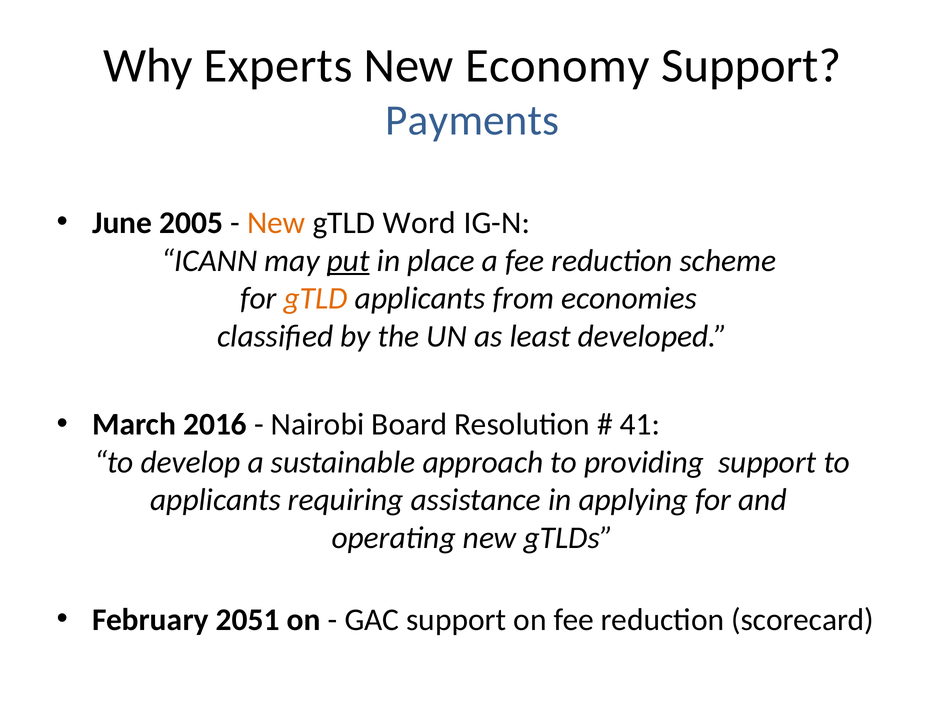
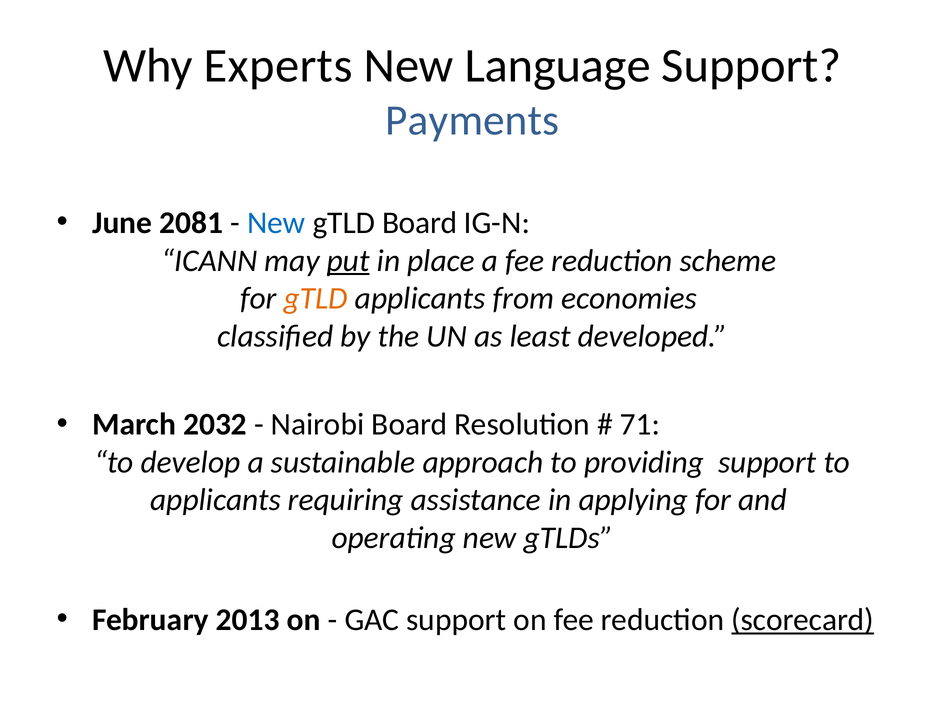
Economy: Economy -> Language
2005: 2005 -> 2081
New at (276, 223) colour: orange -> blue
gTLD Word: Word -> Board
2016: 2016 -> 2032
41: 41 -> 71
2051: 2051 -> 2013
scorecard underline: none -> present
